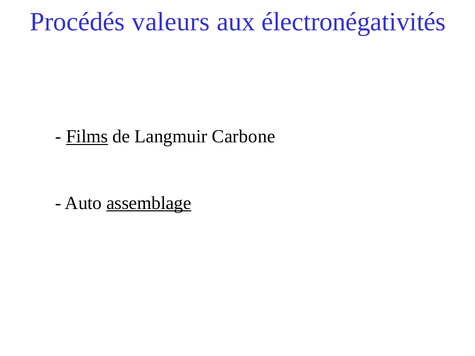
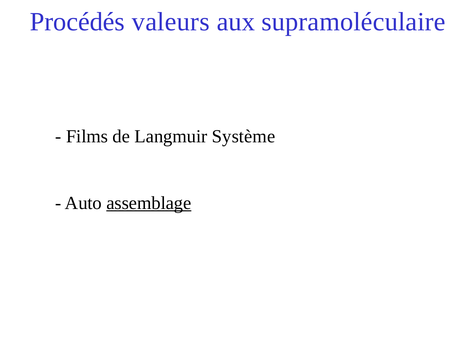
électronégativités: électronégativités -> supramoléculaire
Films underline: present -> none
Carbone: Carbone -> Système
